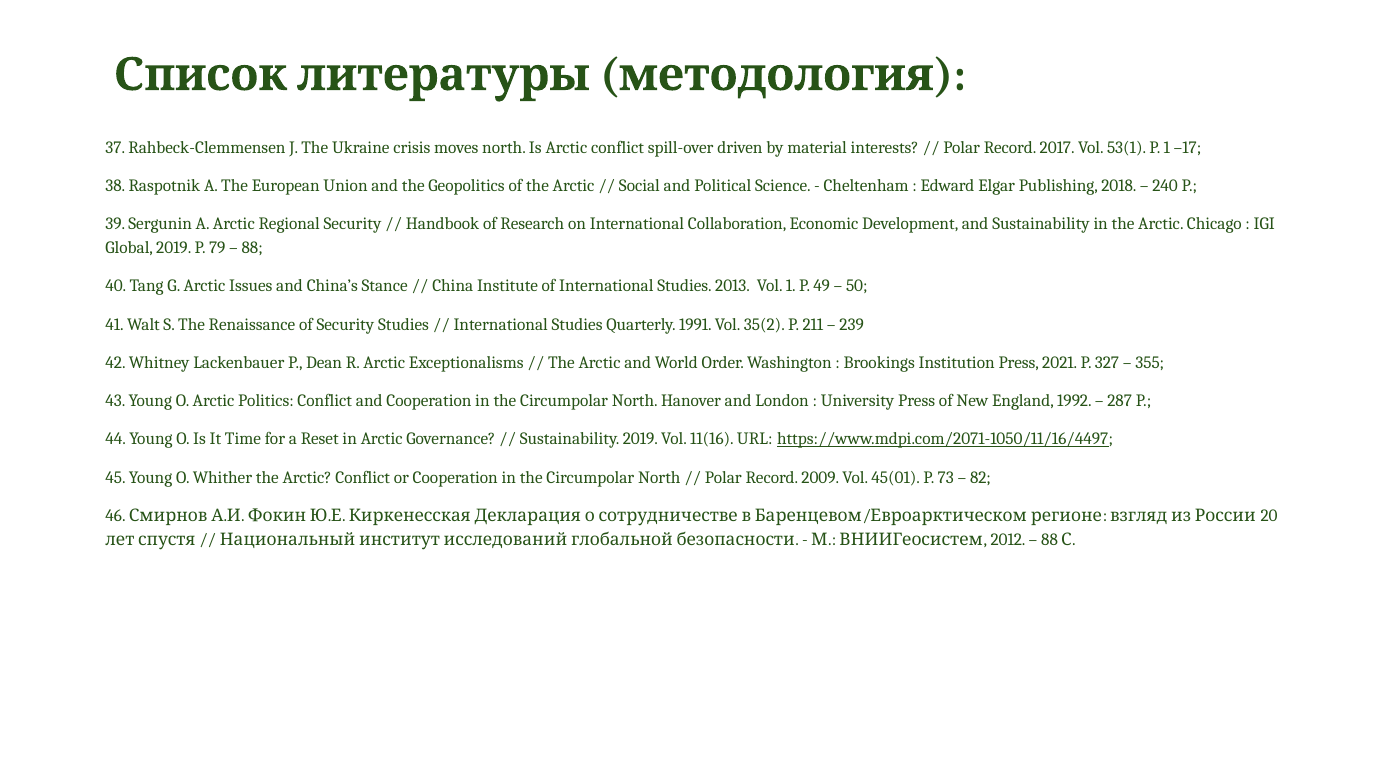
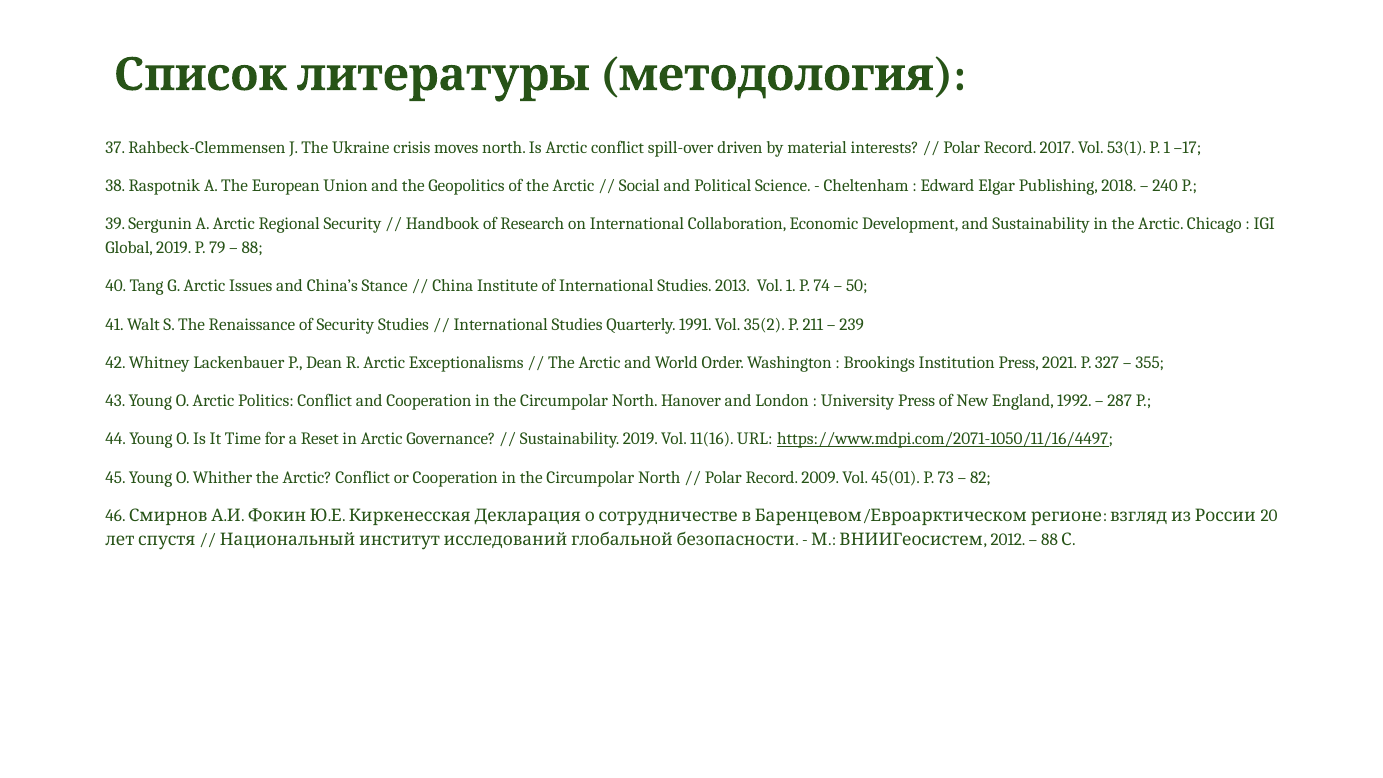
49: 49 -> 74
